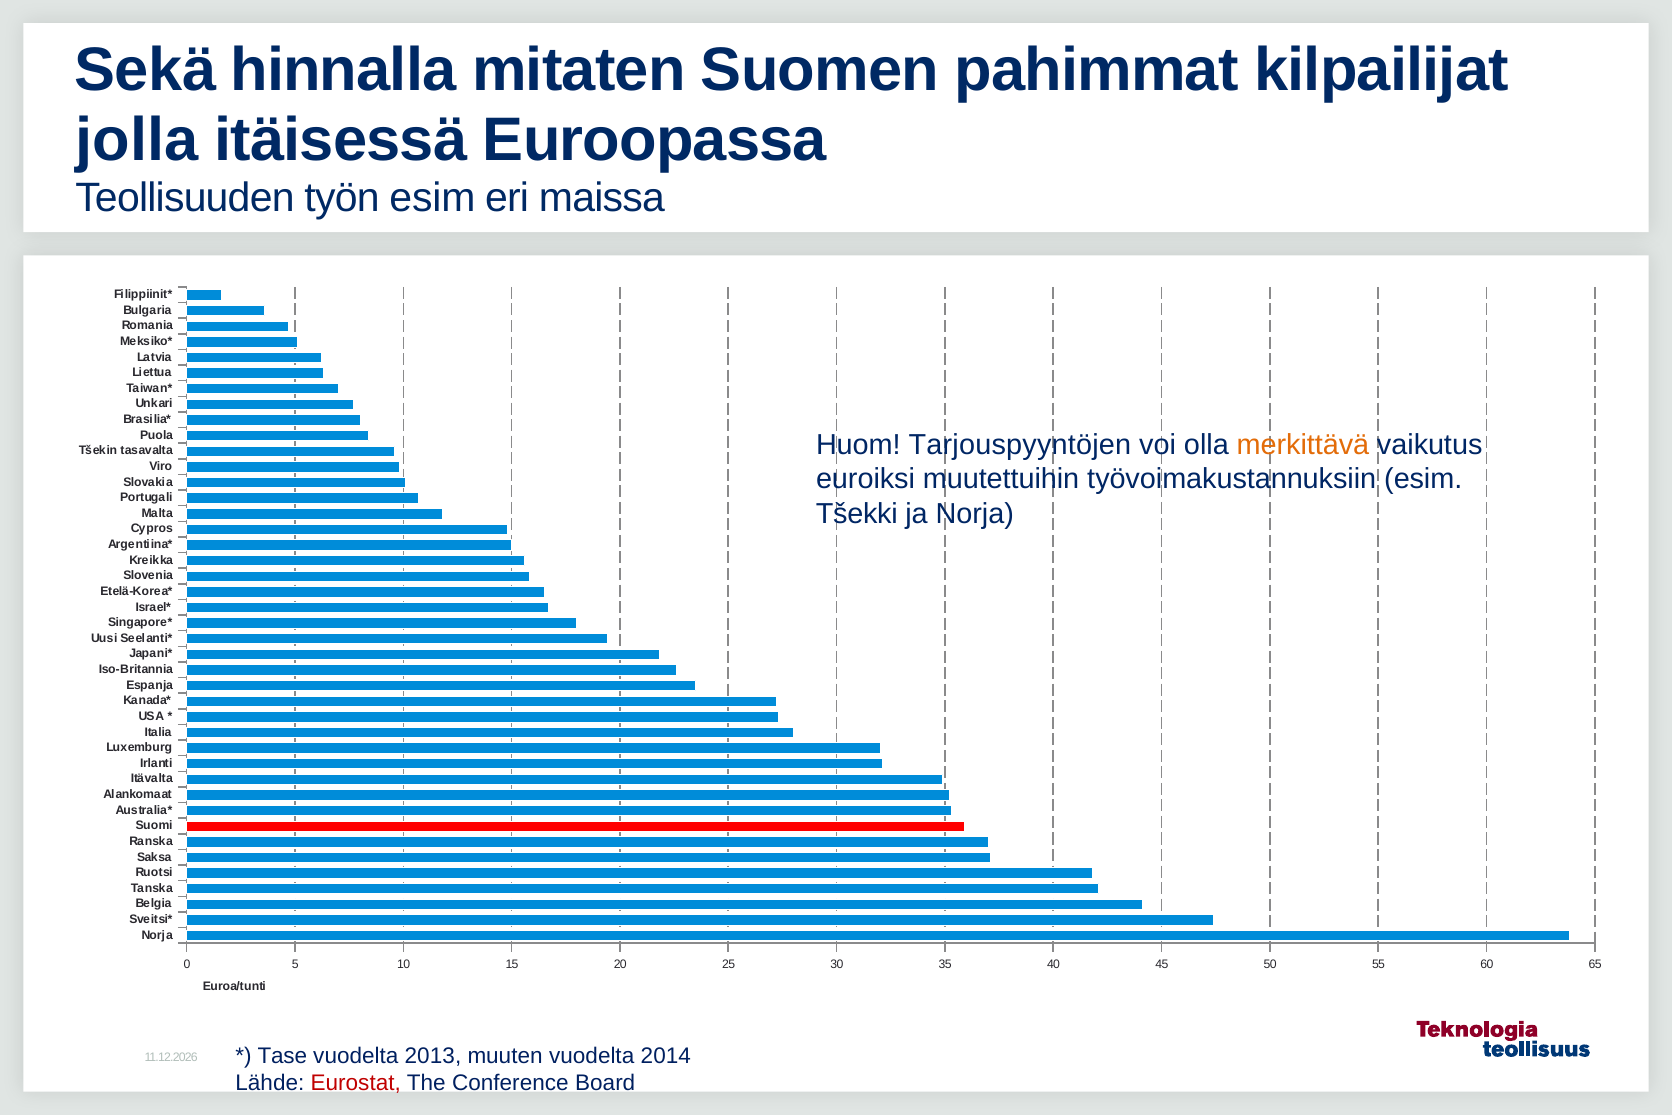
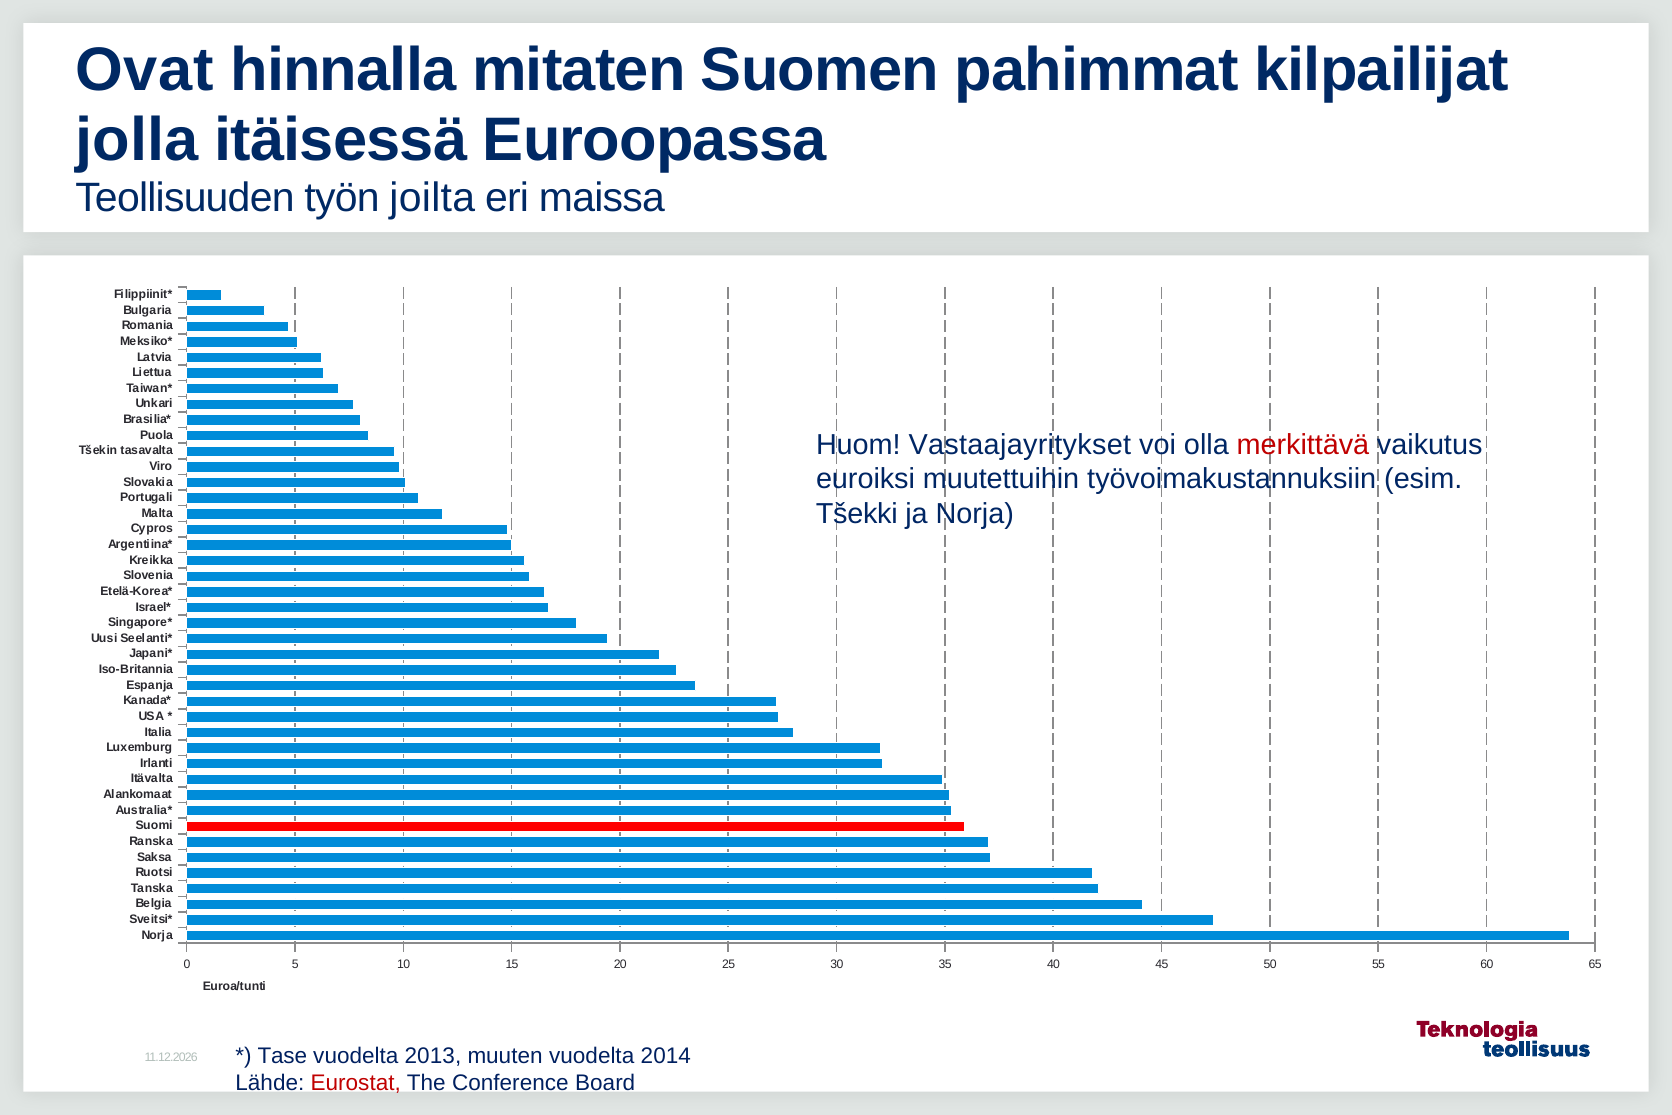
Sekä: Sekä -> Ovat
työn esim: esim -> joilta
Tarjouspyyntöjen: Tarjouspyyntöjen -> Vastaajayritykset
merkittävä colour: orange -> red
